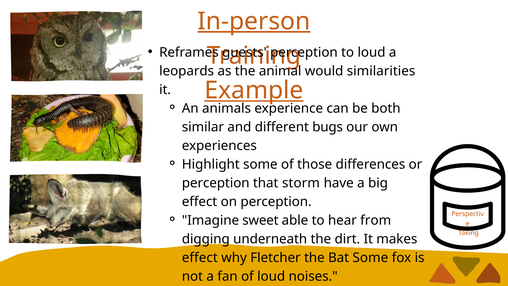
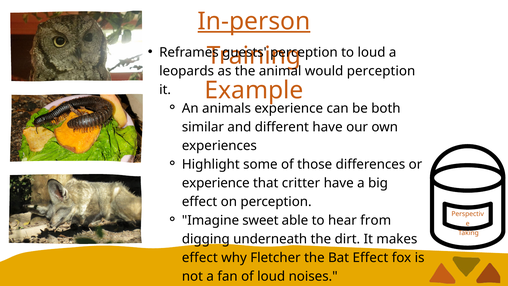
would similarities: similarities -> perception
Example underline: present -> none
different bugs: bugs -> have
perception at (216, 183): perception -> experience
storm: storm -> critter
Bat Some: Some -> Effect
